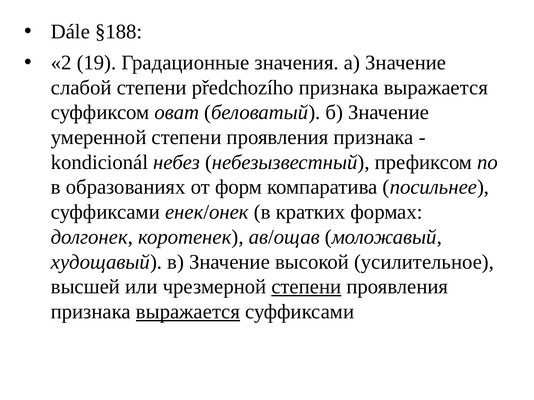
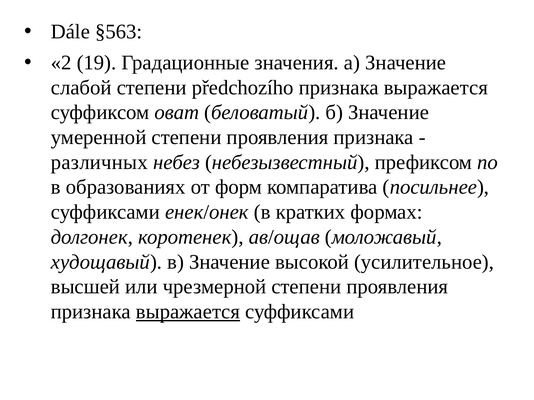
§188: §188 -> §563
kondicionál: kondicionál -> различных
степени at (306, 287) underline: present -> none
